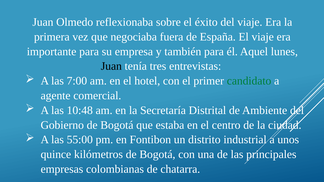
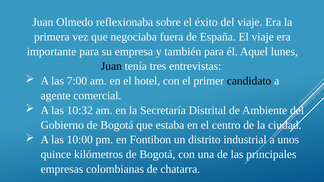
candidato colour: green -> black
10:48: 10:48 -> 10:32
55:00: 55:00 -> 10:00
